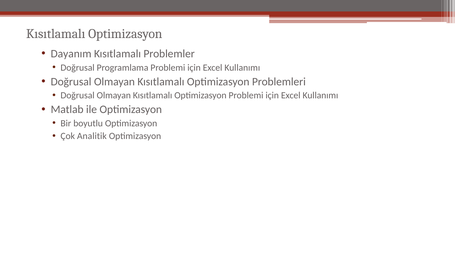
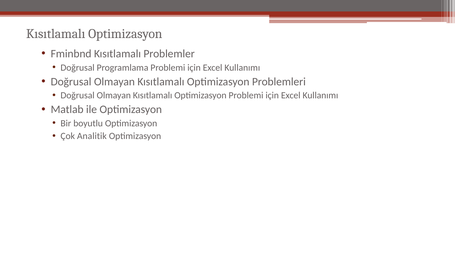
Dayanım: Dayanım -> Fminbnd
